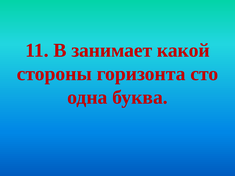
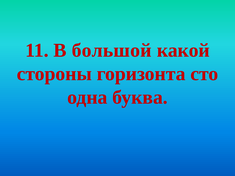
занимает: занимает -> большой
